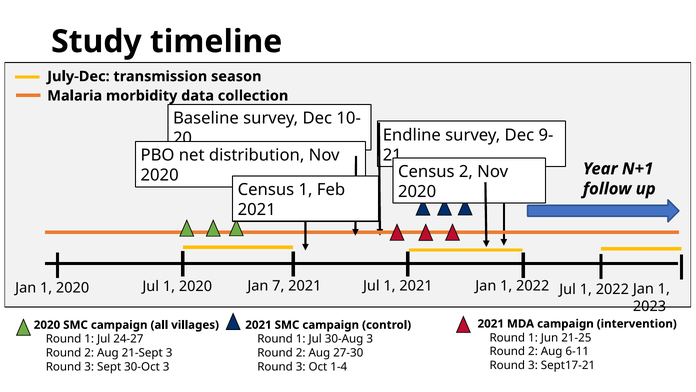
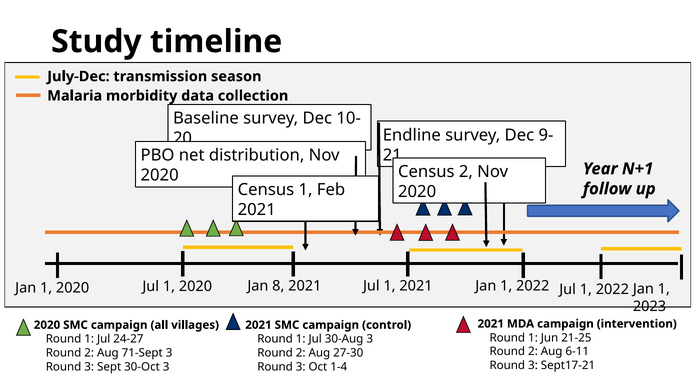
7: 7 -> 8
21-Sept: 21-Sept -> 71-Sept
